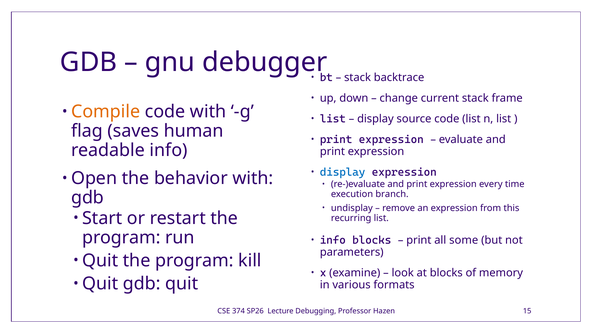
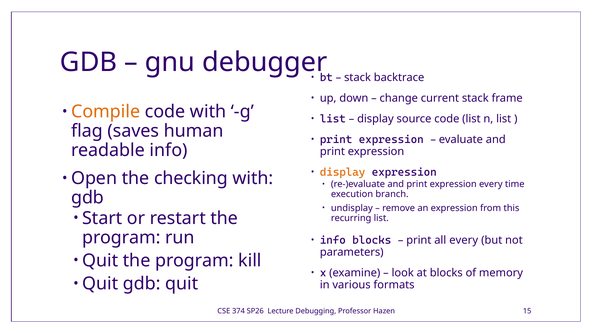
display at (343, 172) colour: blue -> orange
behavior: behavior -> checking
all some: some -> every
